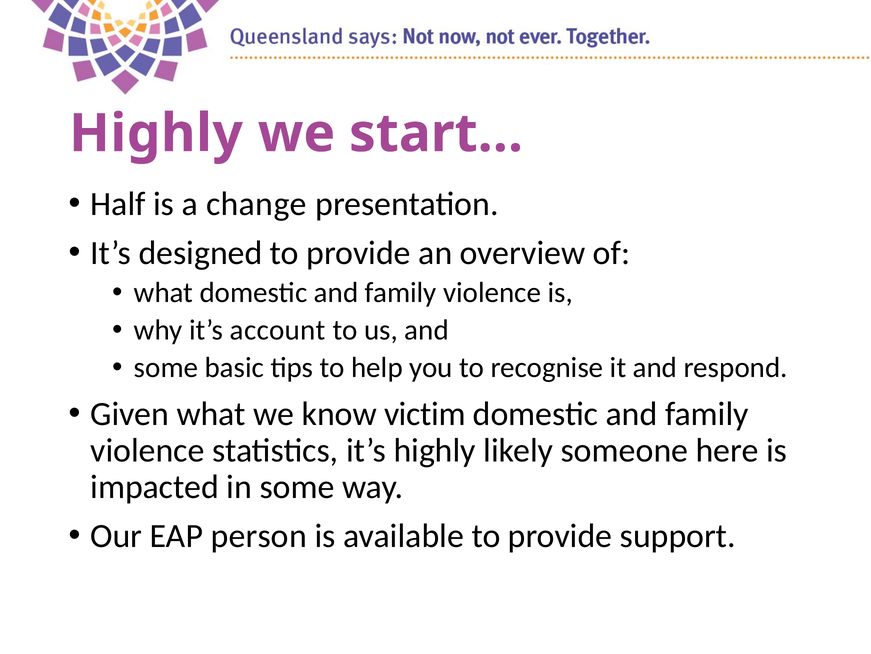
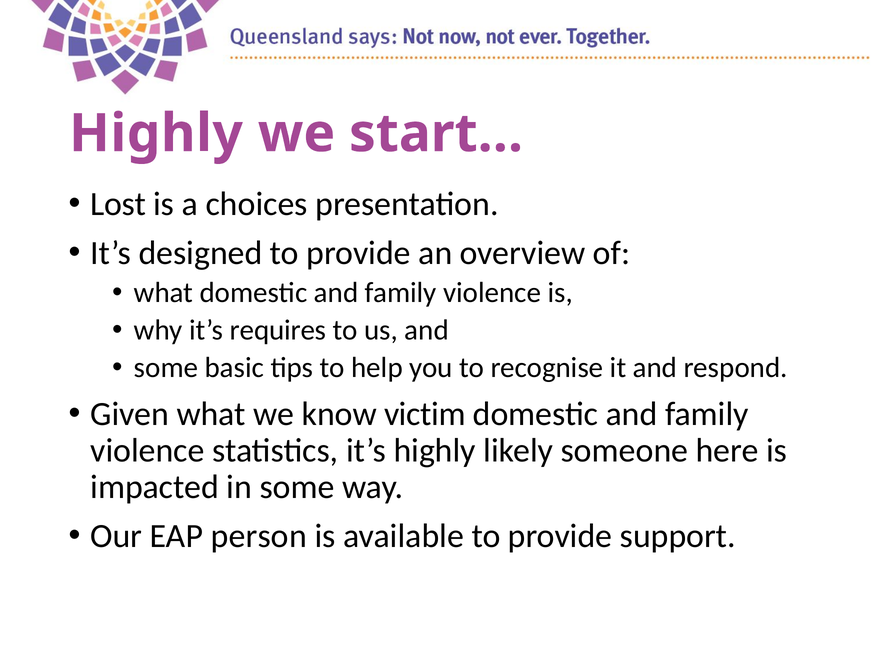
Half: Half -> Lost
change: change -> choices
account: account -> requires
